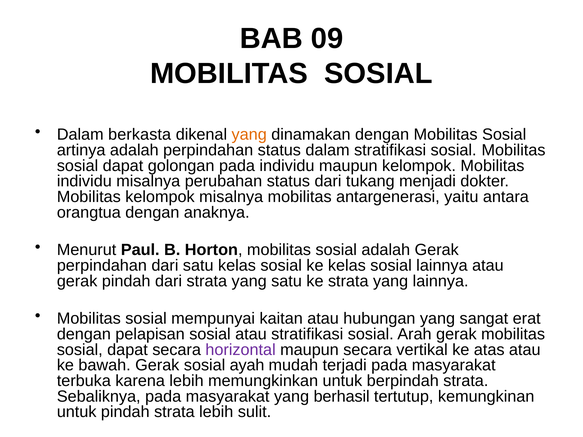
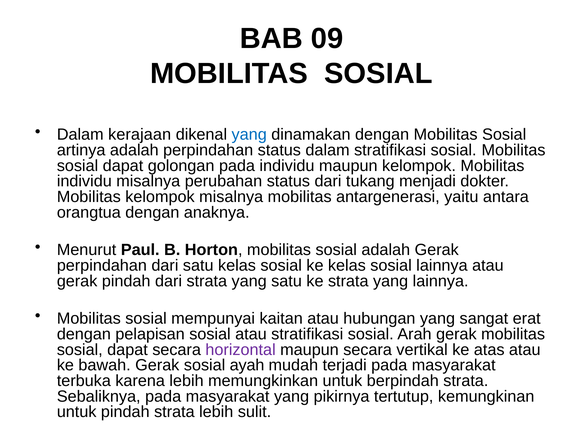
berkasta: berkasta -> kerajaan
yang at (249, 135) colour: orange -> blue
berhasil: berhasil -> pikirnya
